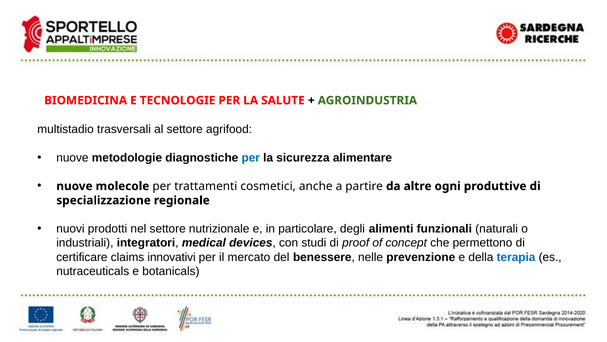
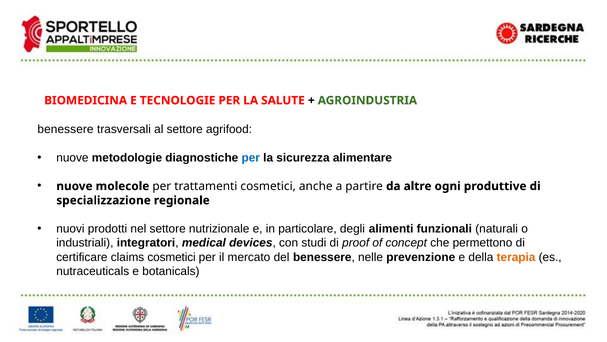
multistadio at (66, 129): multistadio -> benessere
claims innovativi: innovativi -> cosmetici
terapia colour: blue -> orange
